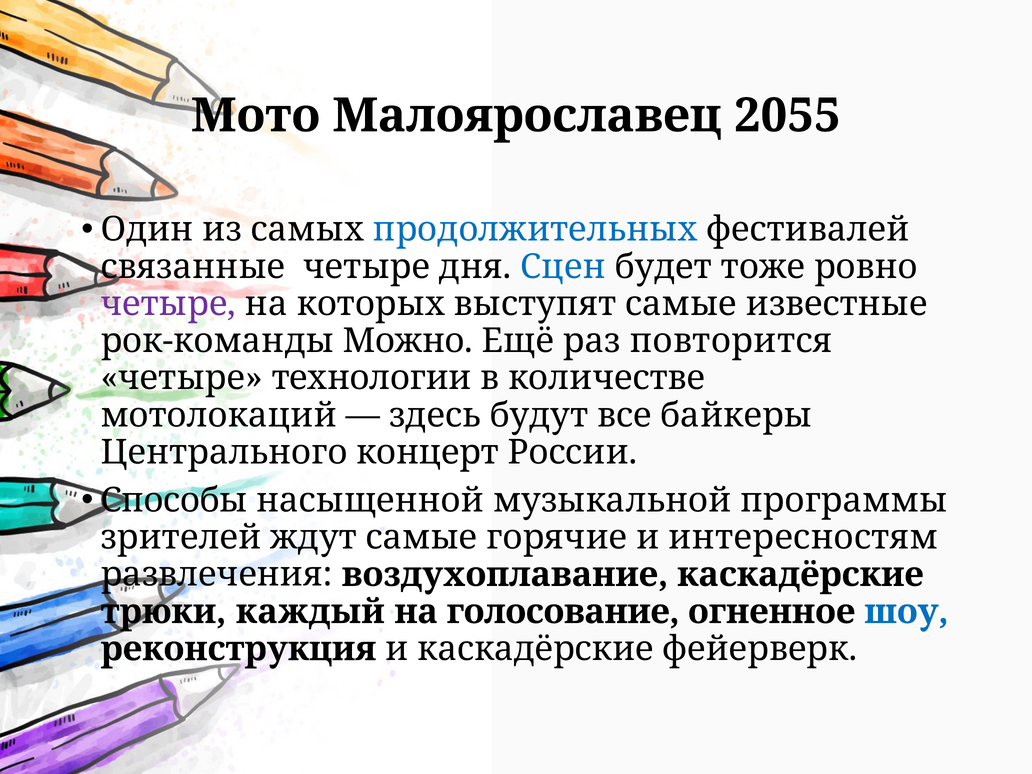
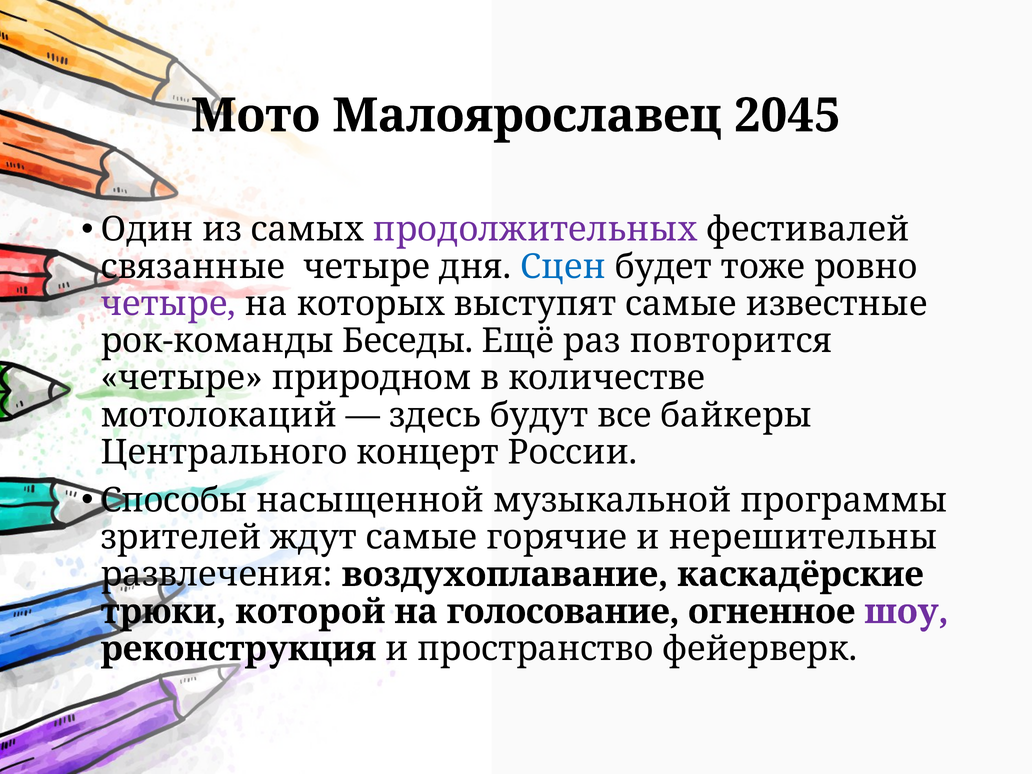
2055: 2055 -> 2045
продолжительных colour: blue -> purple
Можно: Можно -> Беседы
технологии: технологии -> природном
интересностям: интересностям -> нерешительны
каждый: каждый -> которой
шоу colour: blue -> purple
и каскадёрские: каскадёрские -> пространство
